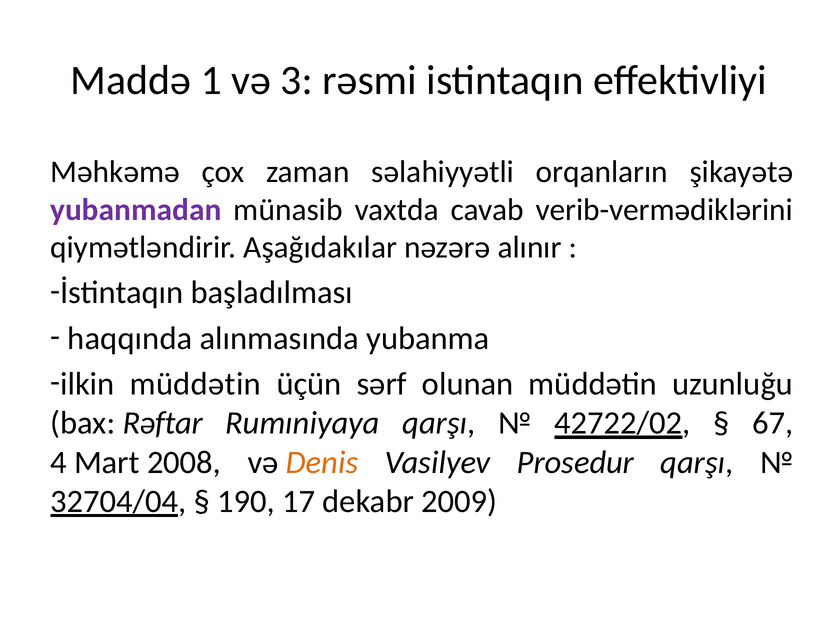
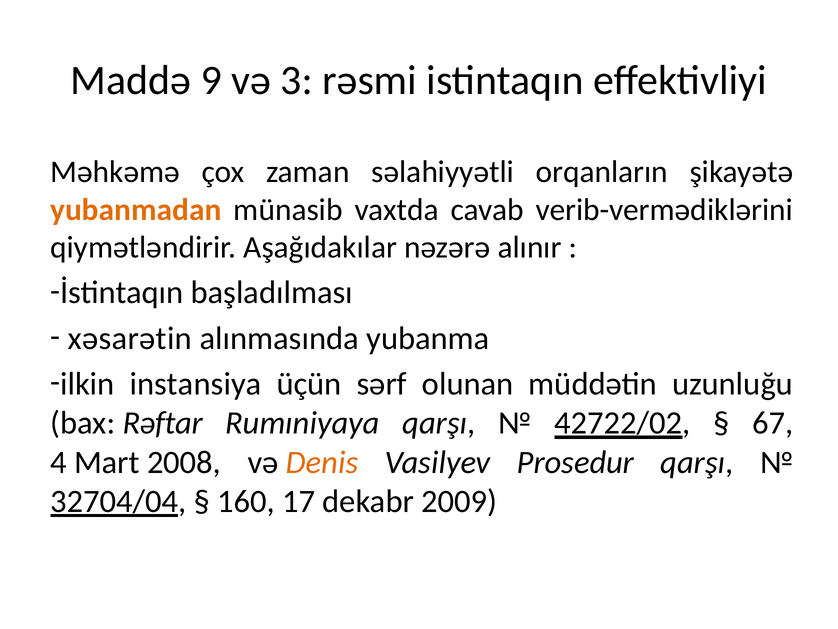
1: 1 -> 9
yubanmadan colour: purple -> orange
haqqında: haqqında -> xəsarətin
ilkin müddətin: müddətin -> instansiya
190: 190 -> 160
